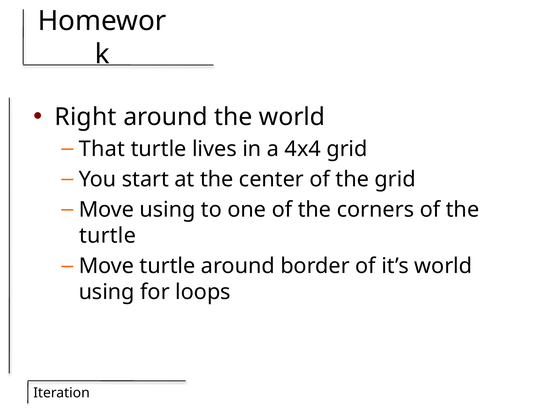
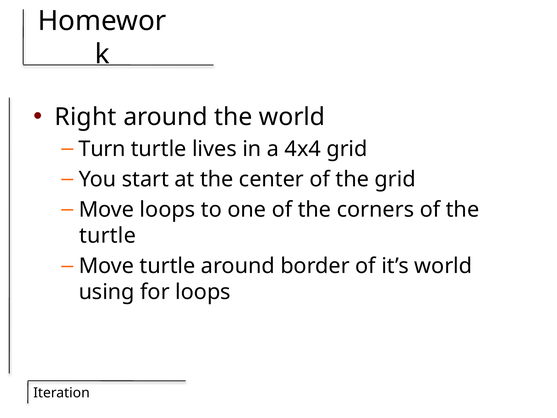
That: That -> Turn
Move using: using -> loops
